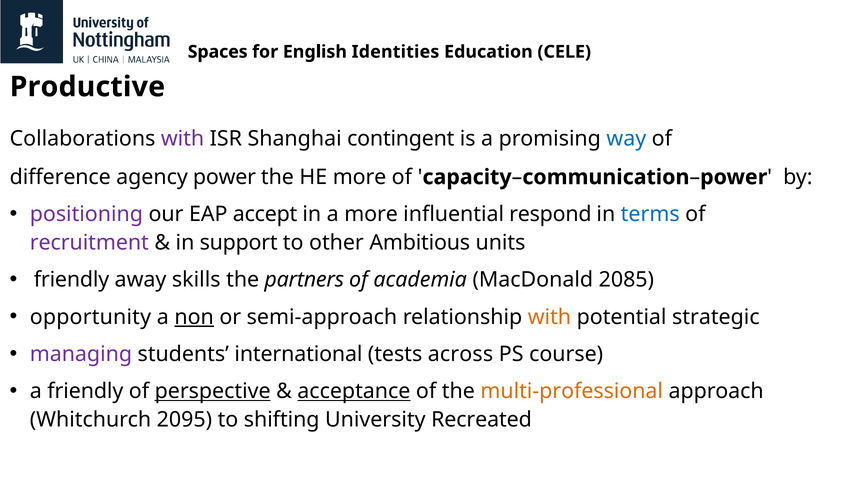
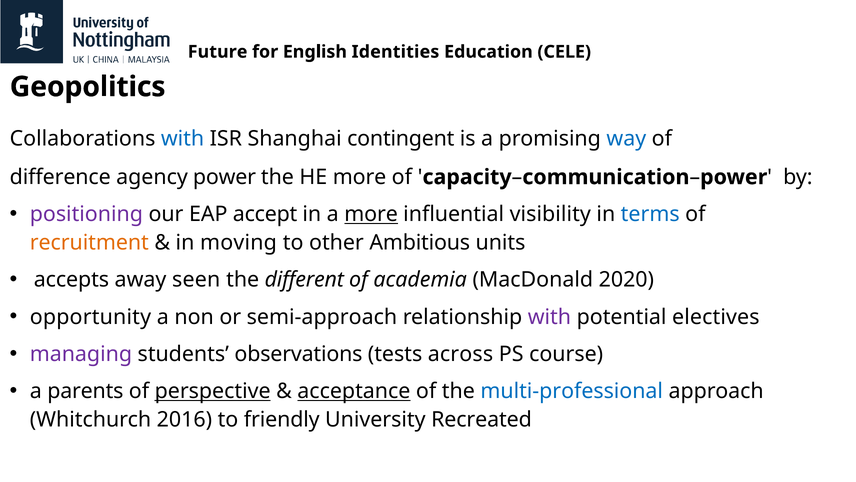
Spaces: Spaces -> Future
Productive: Productive -> Geopolitics
with at (183, 138) colour: purple -> blue
more at (371, 214) underline: none -> present
respond: respond -> visibility
recruitment colour: purple -> orange
support: support -> moving
friendly at (71, 279): friendly -> accepts
skills: skills -> seen
partners: partners -> different
2085: 2085 -> 2020
non underline: present -> none
with at (549, 317) colour: orange -> purple
strategic: strategic -> electives
international: international -> observations
a friendly: friendly -> parents
multi-professional colour: orange -> blue
2095: 2095 -> 2016
shifting: shifting -> friendly
